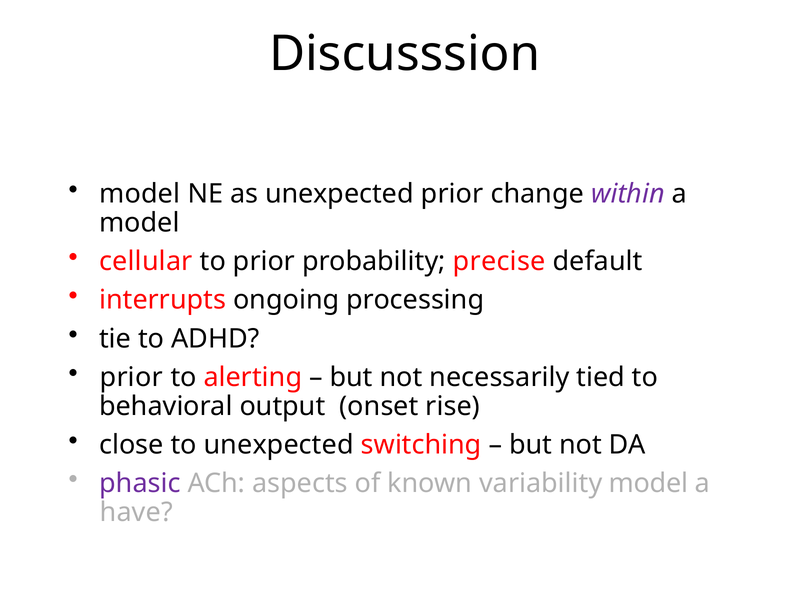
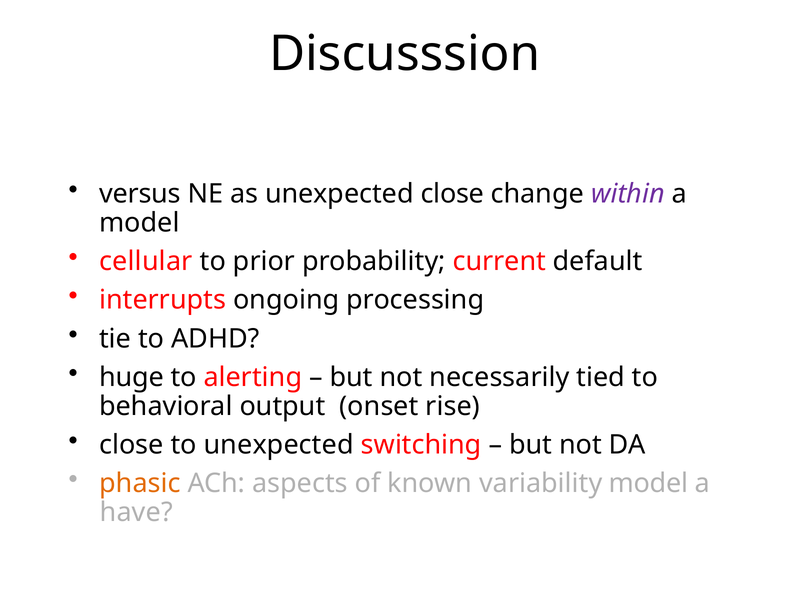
model at (140, 194): model -> versus
unexpected prior: prior -> close
precise: precise -> current
prior at (131, 377): prior -> huge
phasic colour: purple -> orange
